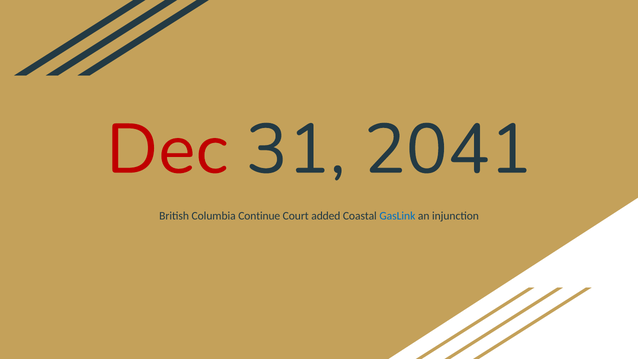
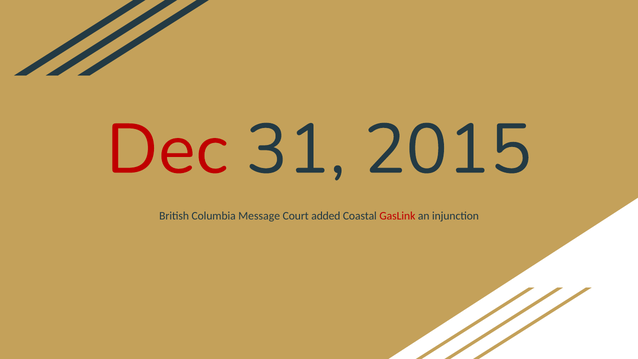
2041: 2041 -> 2015
Continue: Continue -> Message
GasLink colour: blue -> red
